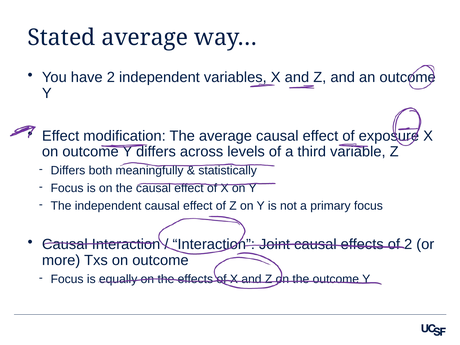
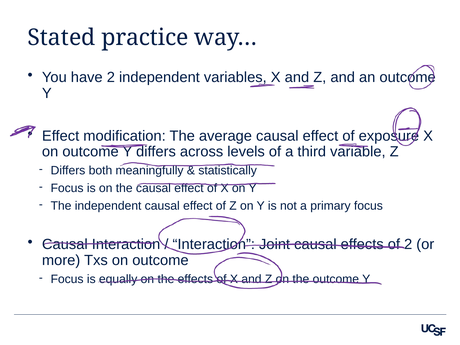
Stated average: average -> practice
